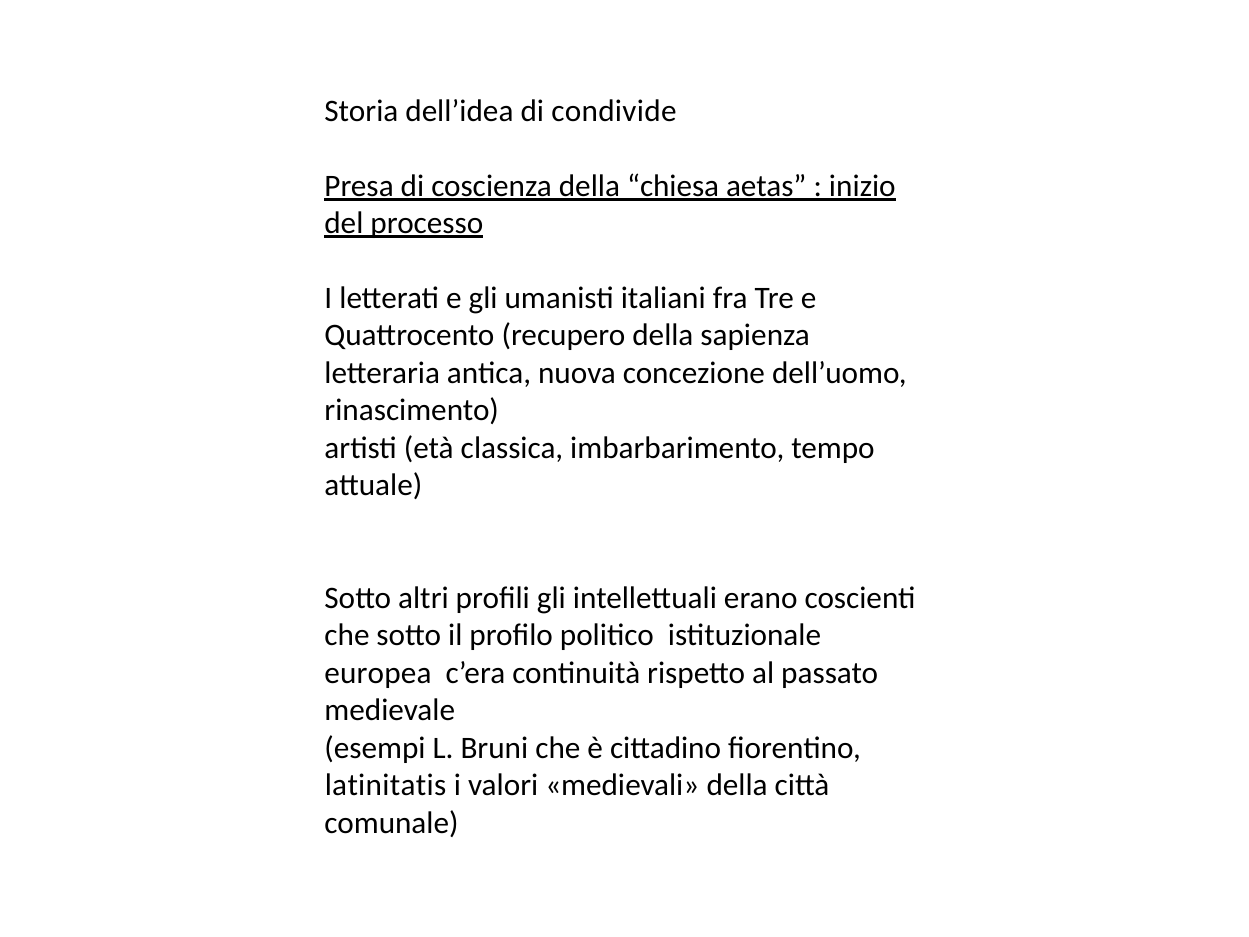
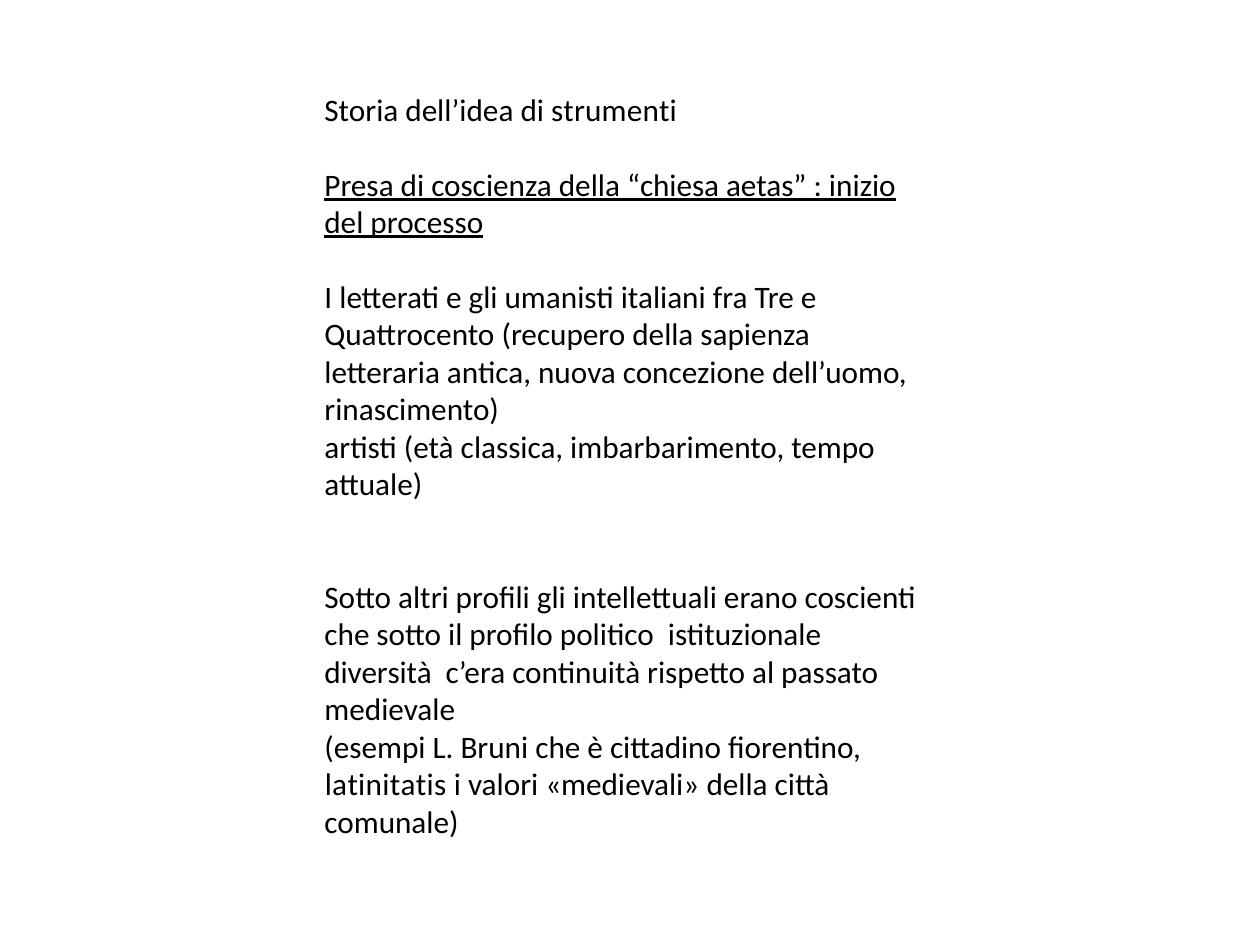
condivide: condivide -> strumenti
europea: europea -> diversità
